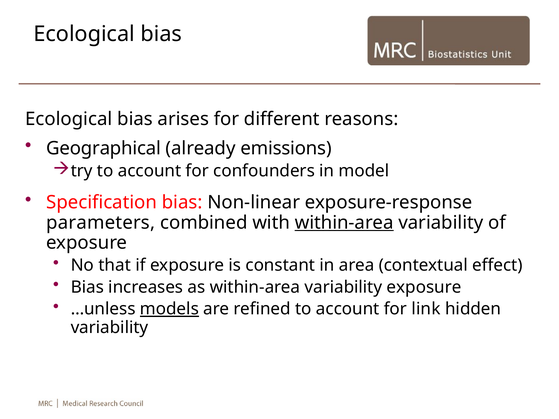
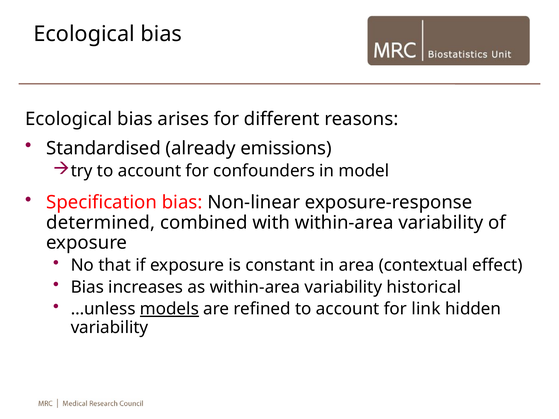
Geographical: Geographical -> Standardised
parameters: parameters -> determined
within-area at (344, 223) underline: present -> none
variability exposure: exposure -> historical
